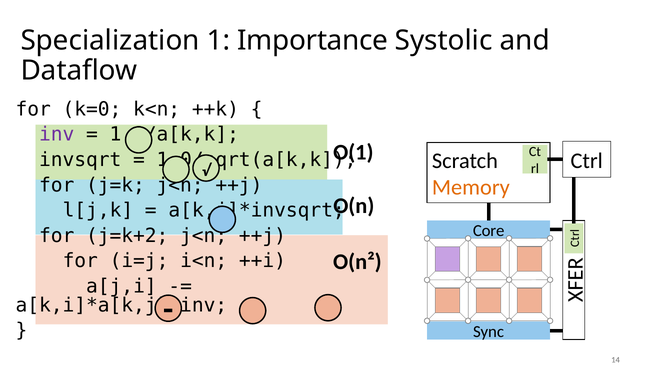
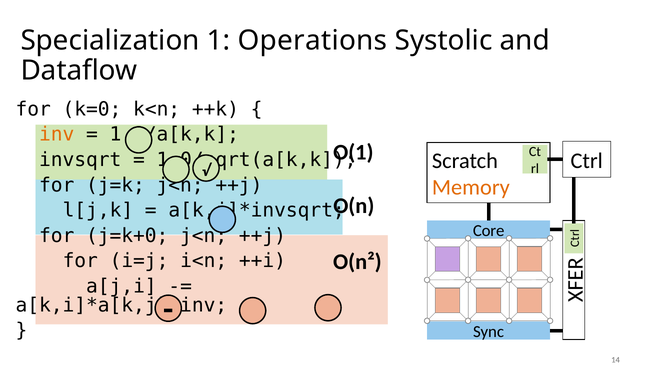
Importance: Importance -> Operations
inv colour: purple -> orange
j=k+2: j=k+2 -> j=k+0
